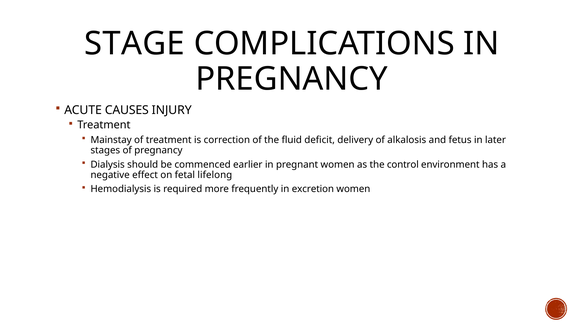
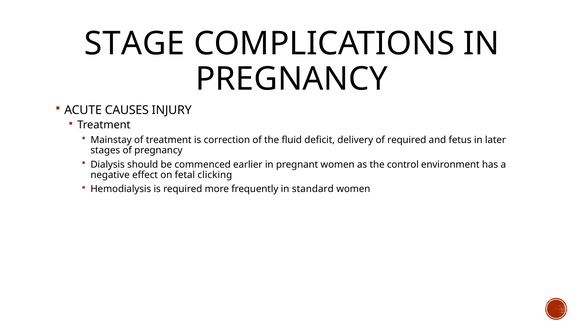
of alkalosis: alkalosis -> required
lifelong: lifelong -> clicking
excretion: excretion -> standard
